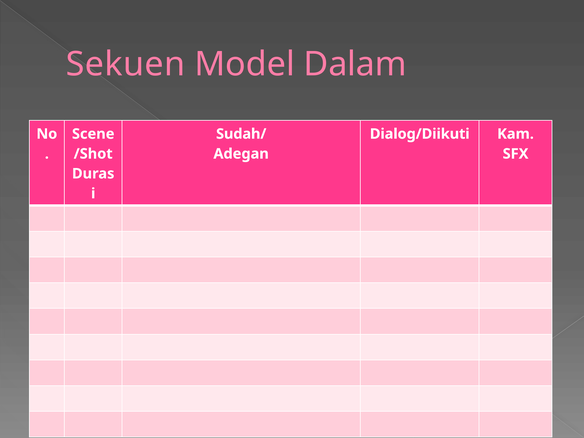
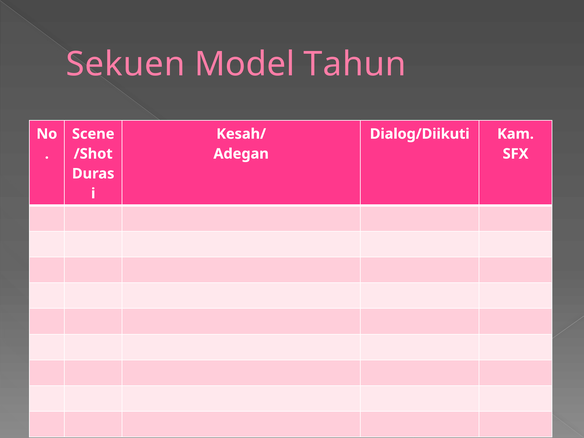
Dalam: Dalam -> Tahun
Sudah/: Sudah/ -> Kesah/
